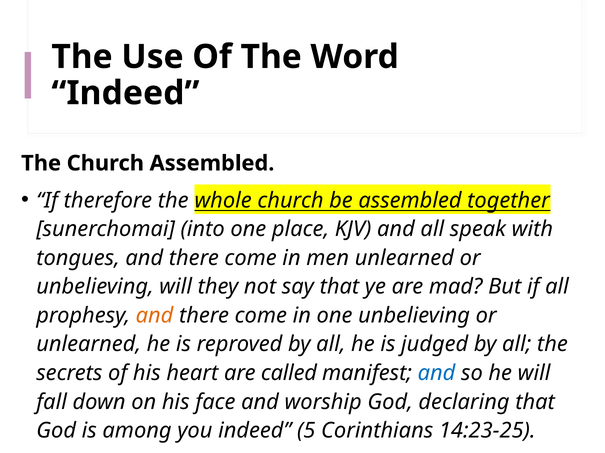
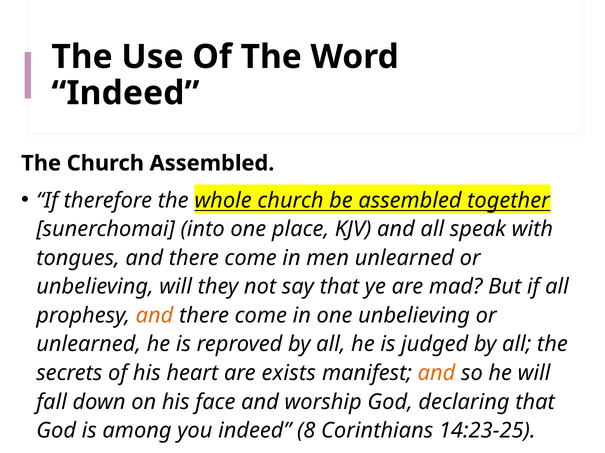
called: called -> exists
and at (437, 374) colour: blue -> orange
5: 5 -> 8
